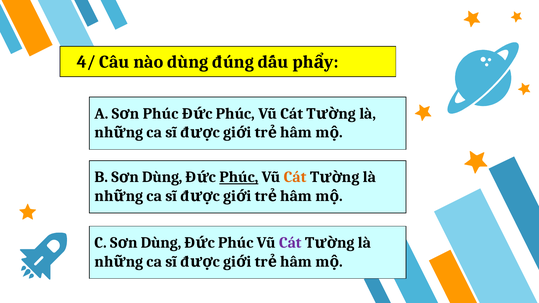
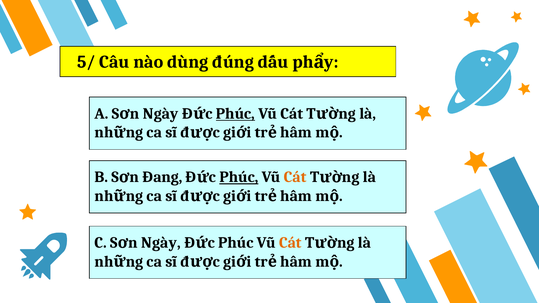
4/: 4/ -> 5/
Phúc at (161, 114): Phúc -> Ngày
Phúc at (235, 114) underline: none -> present
Dùng at (162, 177): Dùng -> Đang
Dùng at (161, 243): Dùng -> Ngày
Cát at (290, 243) colour: purple -> orange
